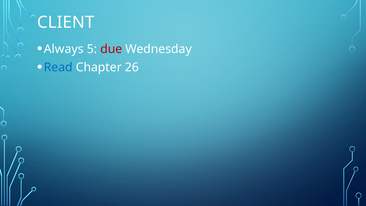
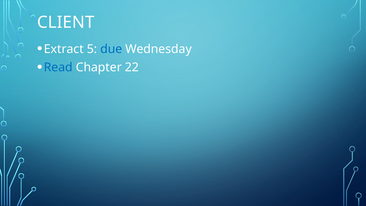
Always: Always -> Extract
due colour: red -> blue
26: 26 -> 22
